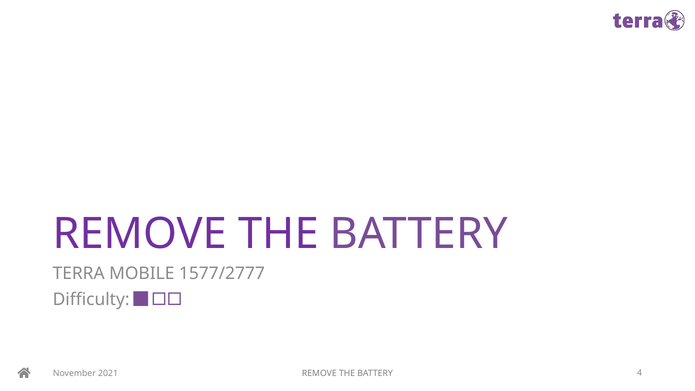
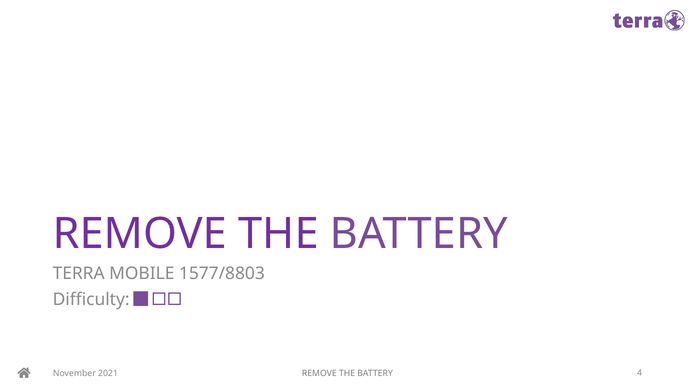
1577/2777: 1577/2777 -> 1577/8803
